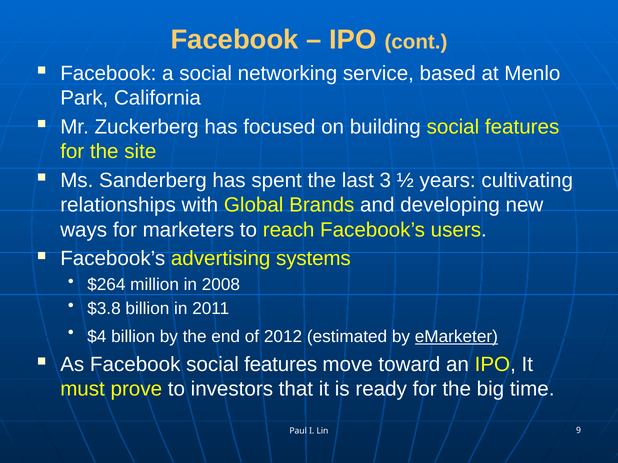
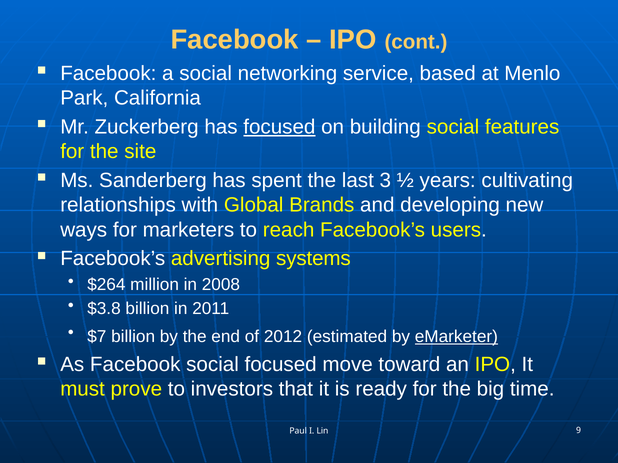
focused at (279, 127) underline: none -> present
$4: $4 -> $7
Facebook social features: features -> focused
